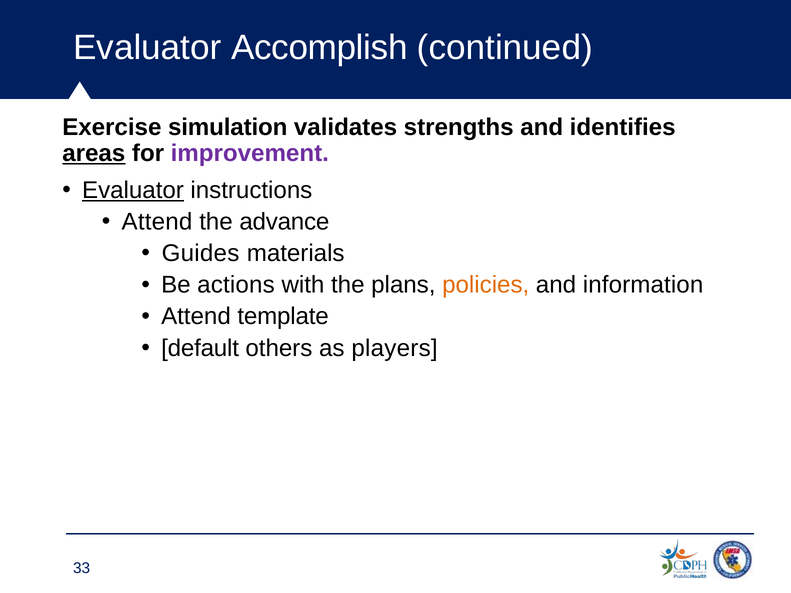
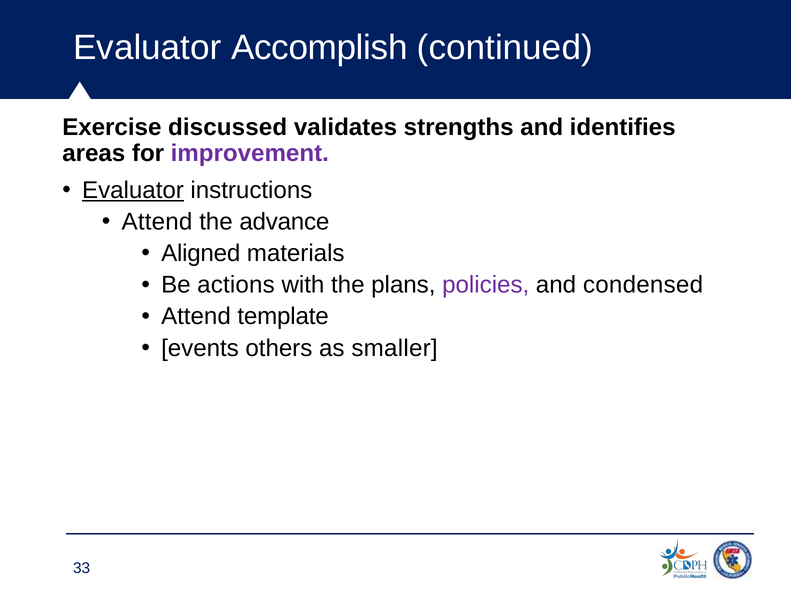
simulation: simulation -> discussed
areas underline: present -> none
Guides: Guides -> Aligned
policies colour: orange -> purple
information: information -> condensed
default: default -> events
players: players -> smaller
